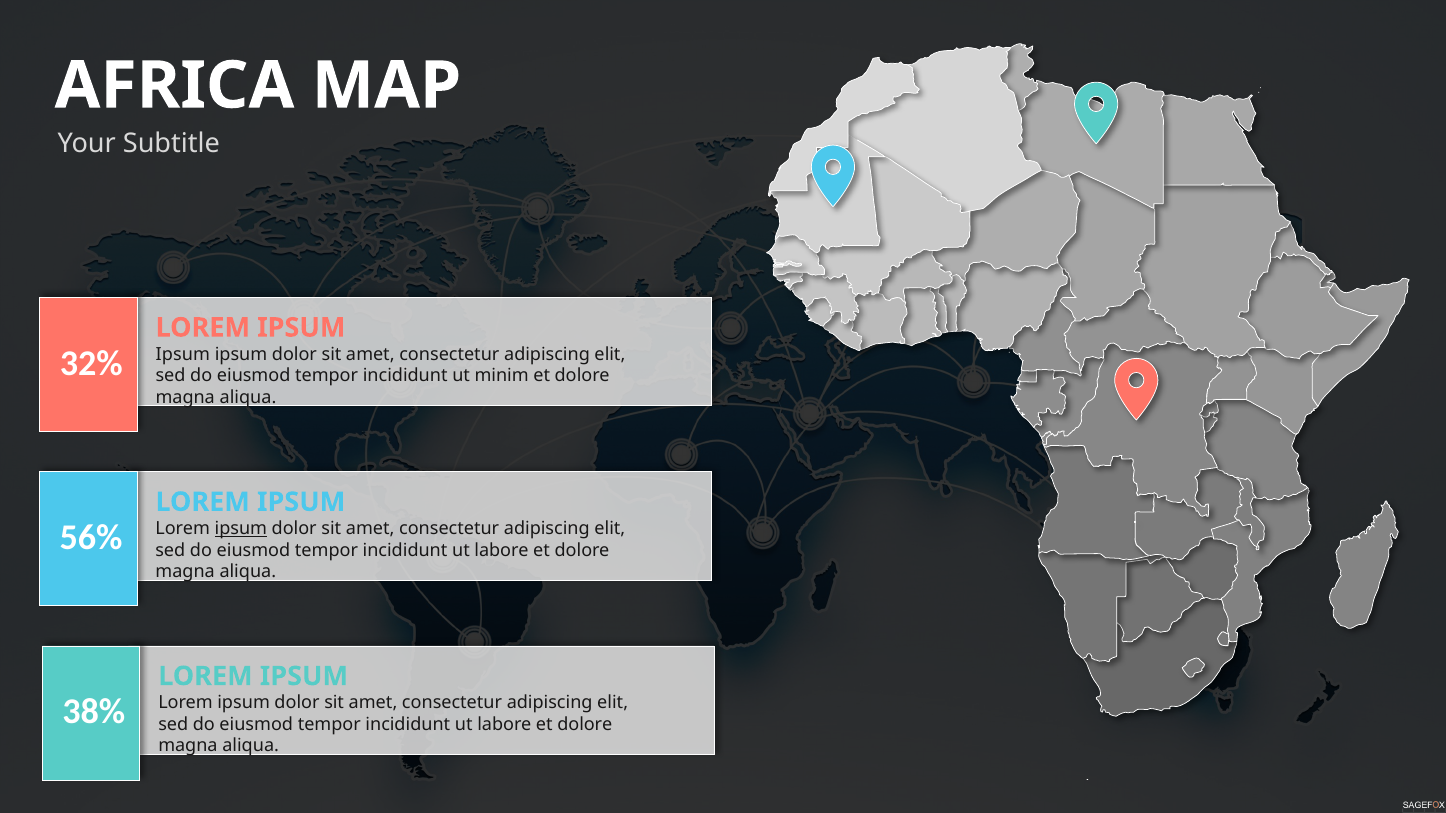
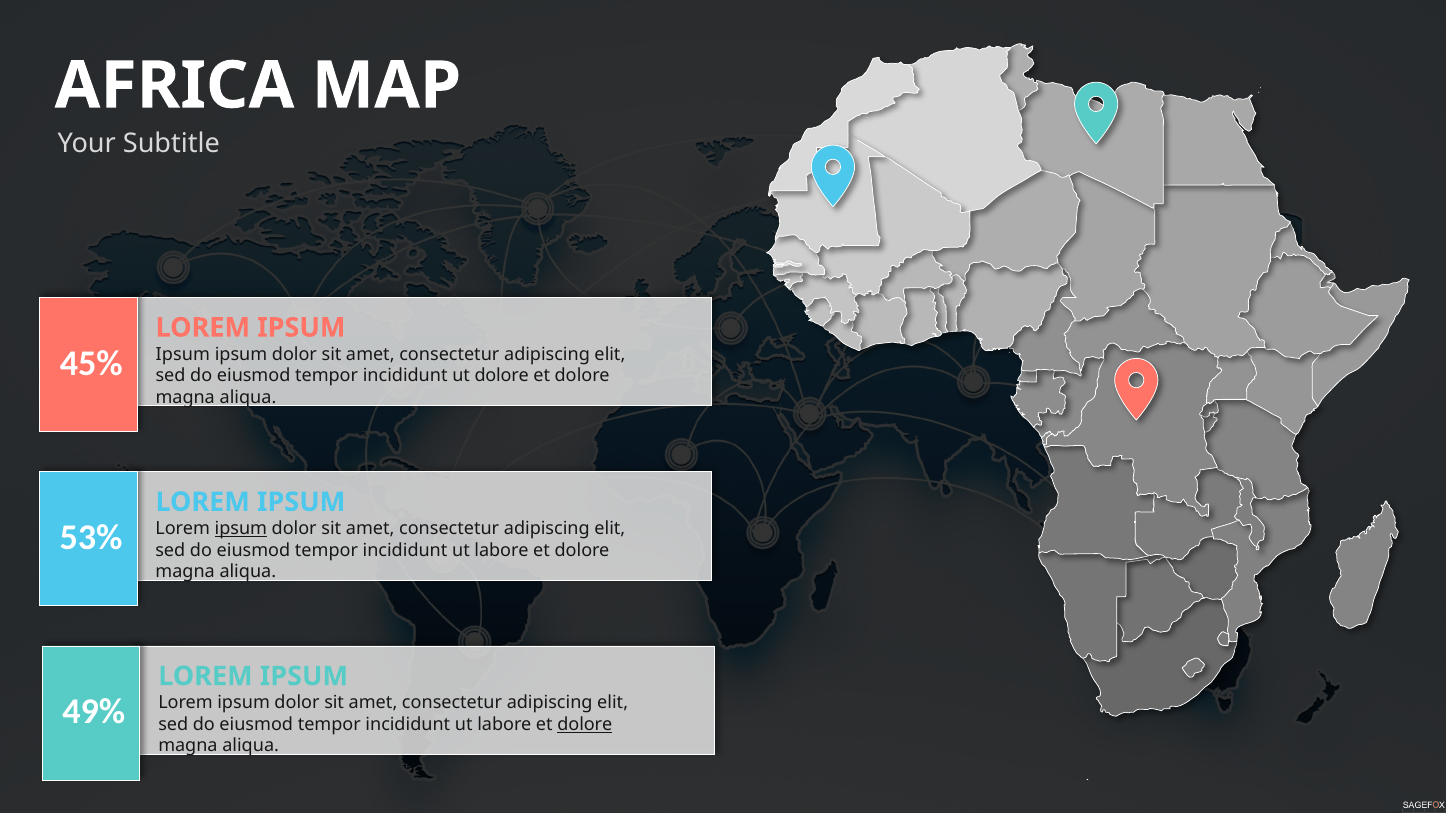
32%: 32% -> 45%
ut minim: minim -> dolore
56%: 56% -> 53%
38%: 38% -> 49%
dolore at (585, 725) underline: none -> present
